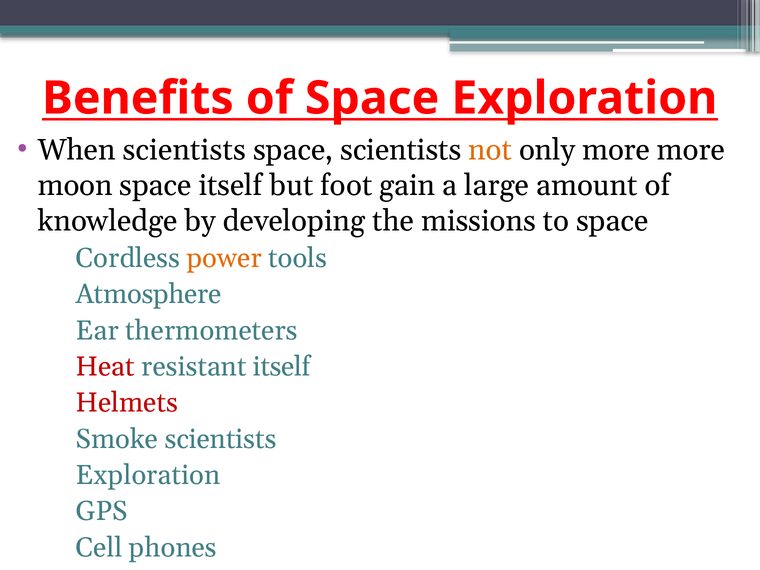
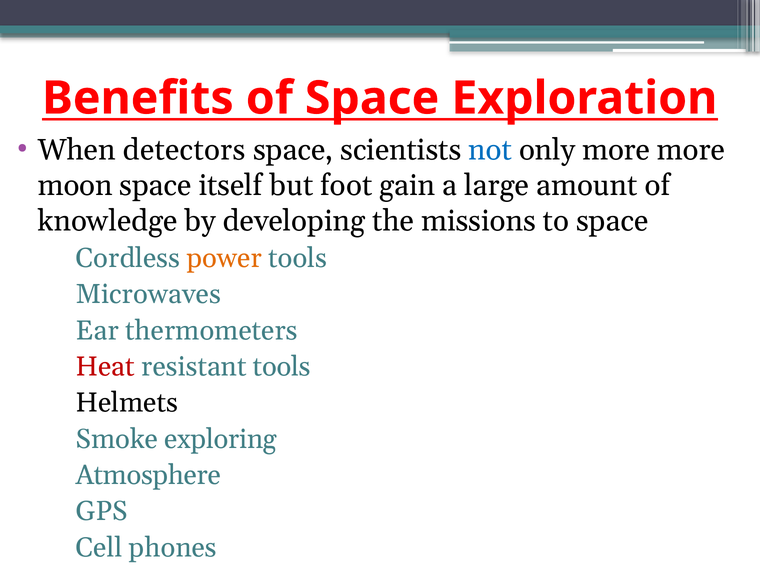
When scientists: scientists -> detectors
not colour: orange -> blue
Atmosphere: Atmosphere -> Microwaves
resistant itself: itself -> tools
Helmets colour: red -> black
Smoke scientists: scientists -> exploring
Exploration at (148, 475): Exploration -> Atmosphere
